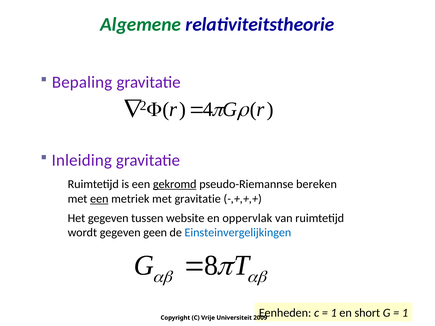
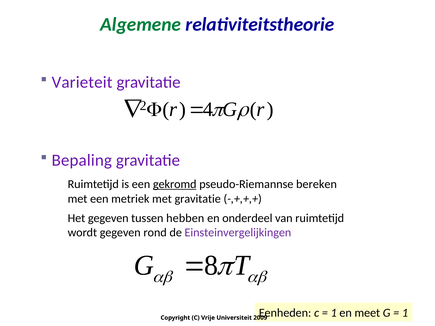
Bepaling: Bepaling -> Varieteit
Inleiding: Inleiding -> Bepaling
een at (99, 199) underline: present -> none
website: website -> hebben
oppervlak: oppervlak -> onderdeel
geen: geen -> rond
Einsteinvergelijkingen colour: blue -> purple
short: short -> meet
